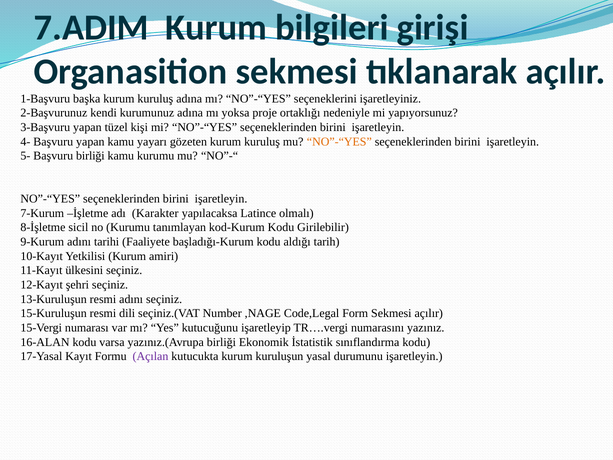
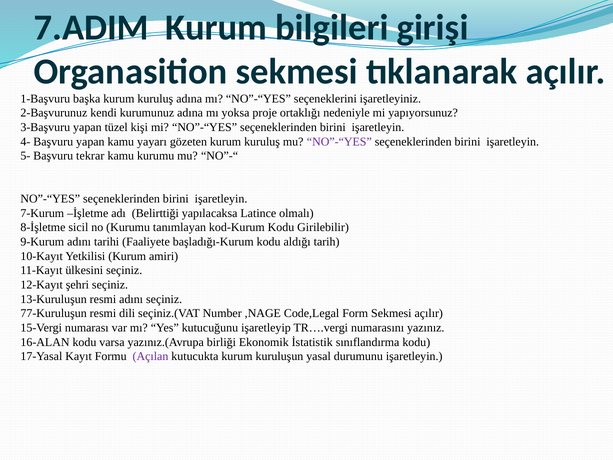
NO”-“YES at (339, 142) colour: orange -> purple
Başvuru birliği: birliği -> tekrar
Karakter: Karakter -> Belirttiği
15-Kuruluşun: 15-Kuruluşun -> 77-Kuruluşun
